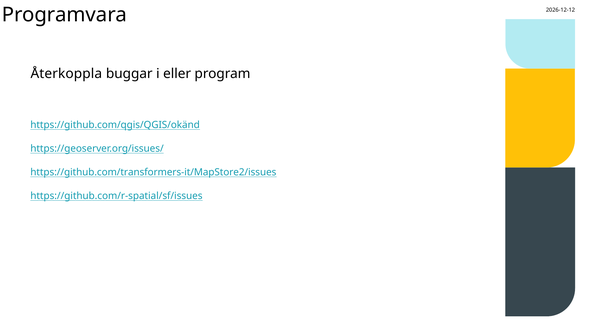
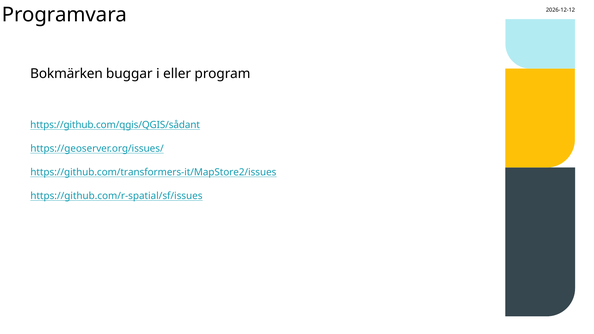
Återkoppla: Återkoppla -> Bokmärken
https://github.com/qgis/QGIS/okänd: https://github.com/qgis/QGIS/okänd -> https://github.com/qgis/QGIS/sådant
